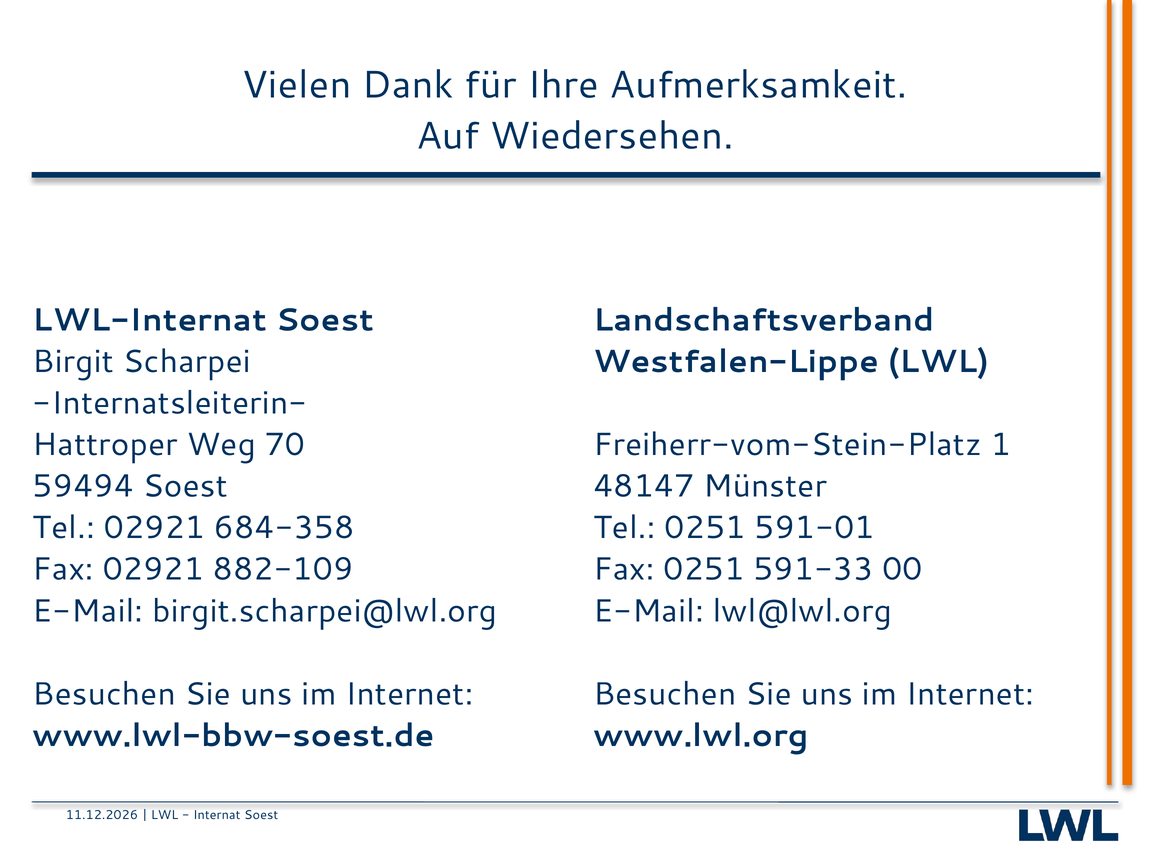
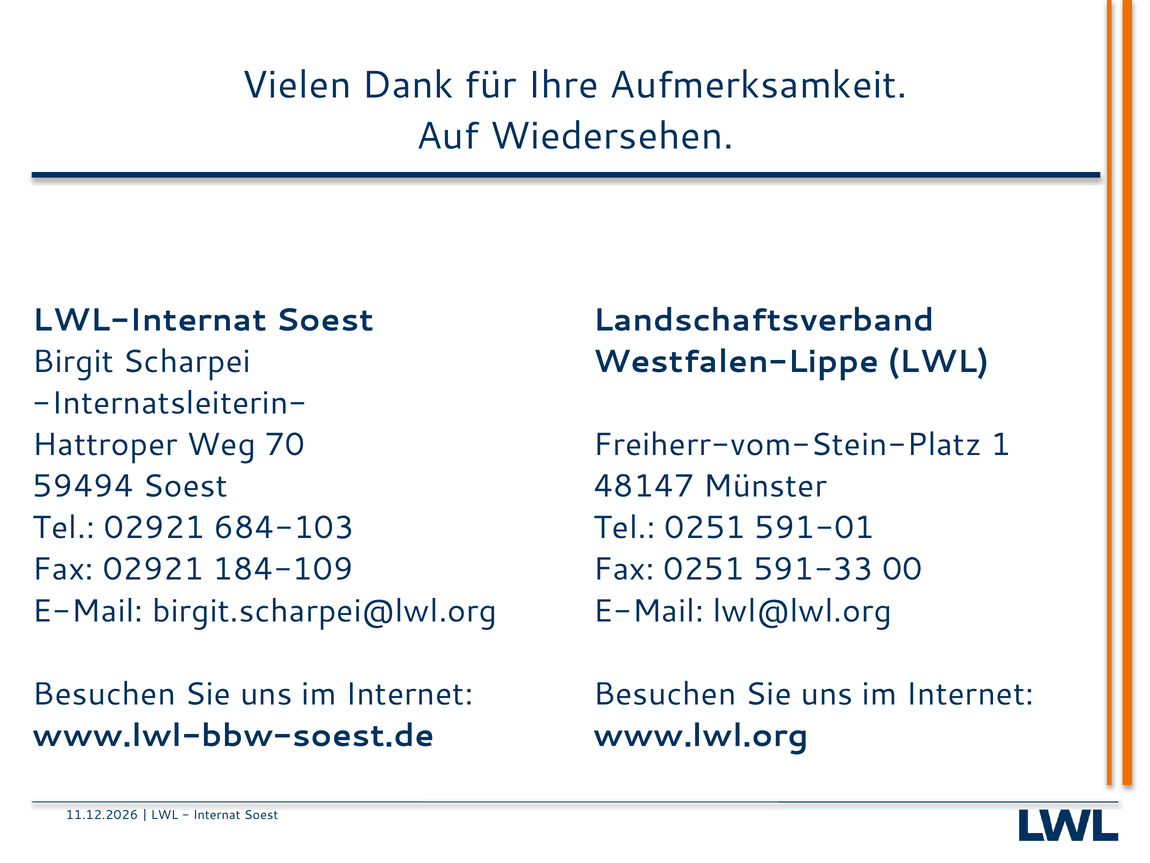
684-358: 684-358 -> 684-103
882-109: 882-109 -> 184-109
